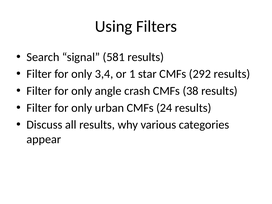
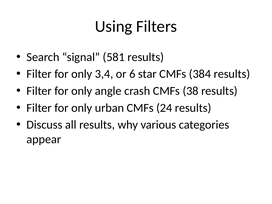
1: 1 -> 6
292: 292 -> 384
